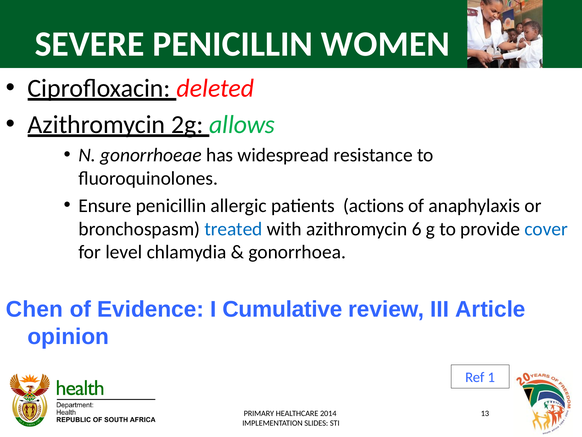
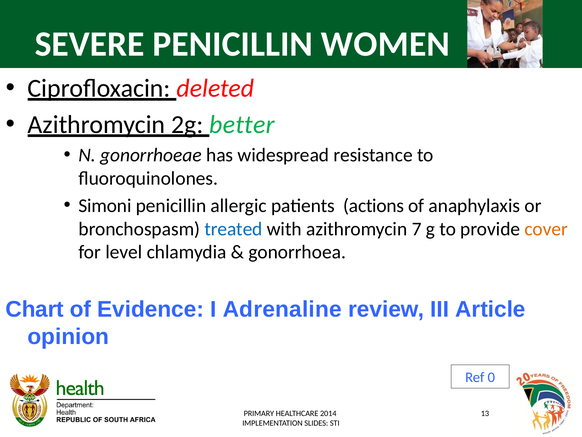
allows: allows -> better
Ensure: Ensure -> Simoni
6: 6 -> 7
cover colour: blue -> orange
Chen: Chen -> Chart
Cumulative: Cumulative -> Adrenaline
1: 1 -> 0
